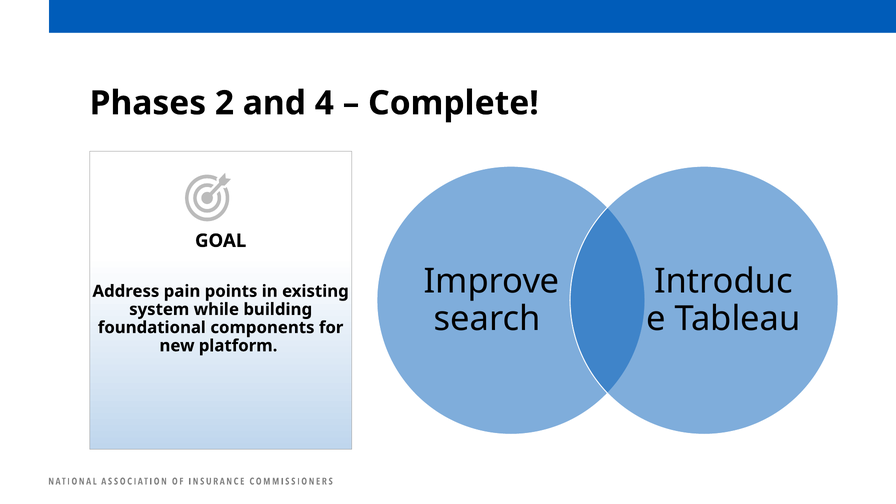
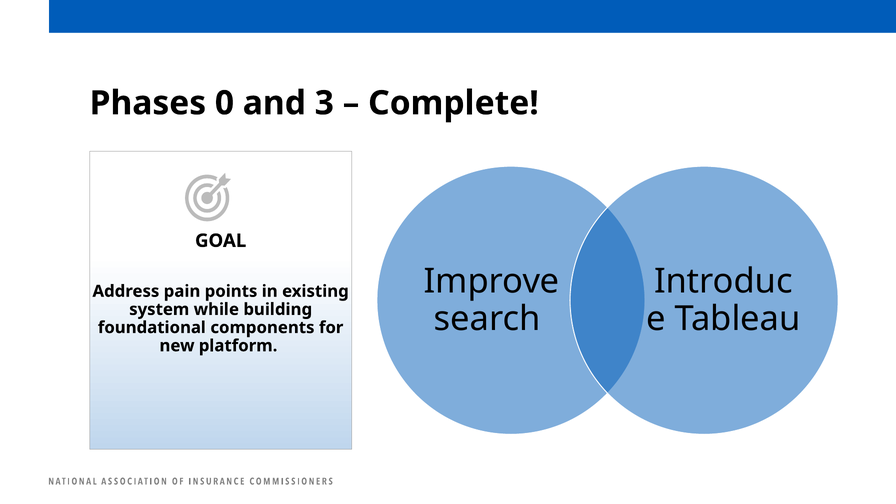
2: 2 -> 0
4: 4 -> 3
